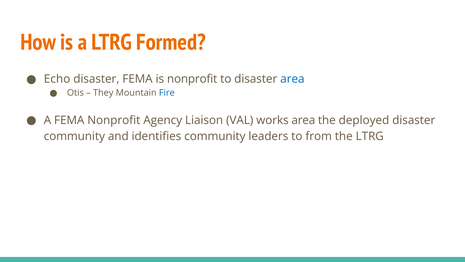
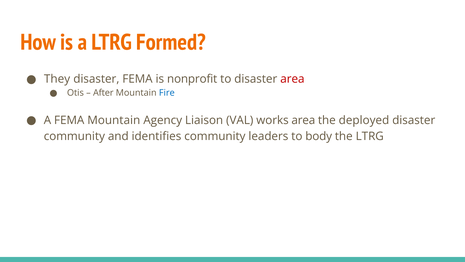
Echo: Echo -> They
area at (292, 79) colour: blue -> red
They: They -> After
FEMA Nonprofit: Nonprofit -> Mountain
from: from -> body
